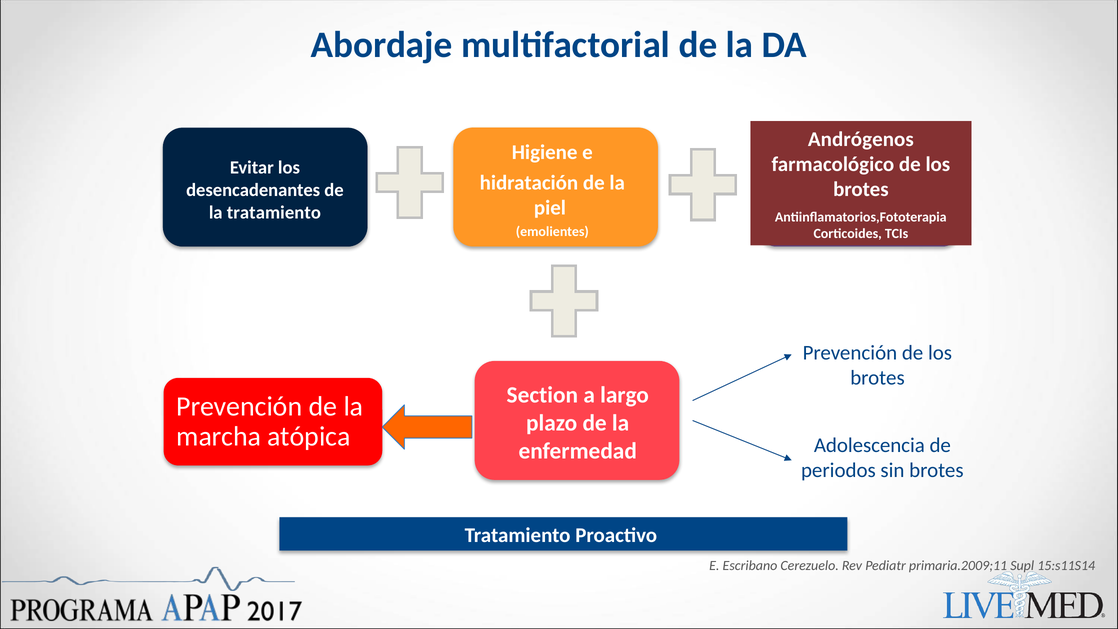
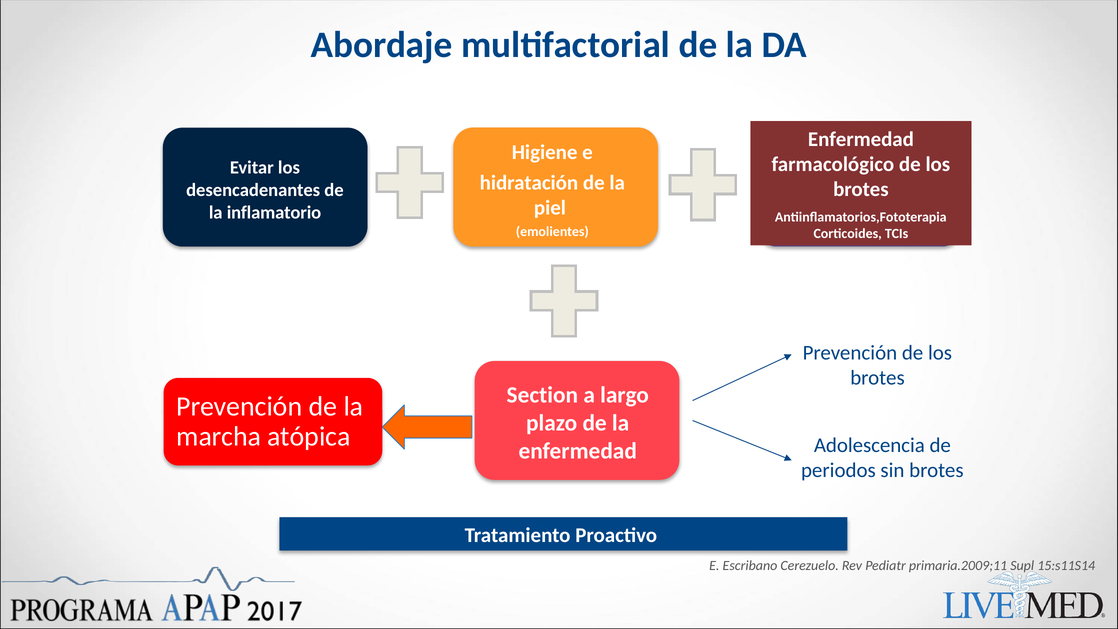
Andrógenos at (861, 139): Andrógenos -> Enfermedad
la tratamiento: tratamiento -> inflamatorio
